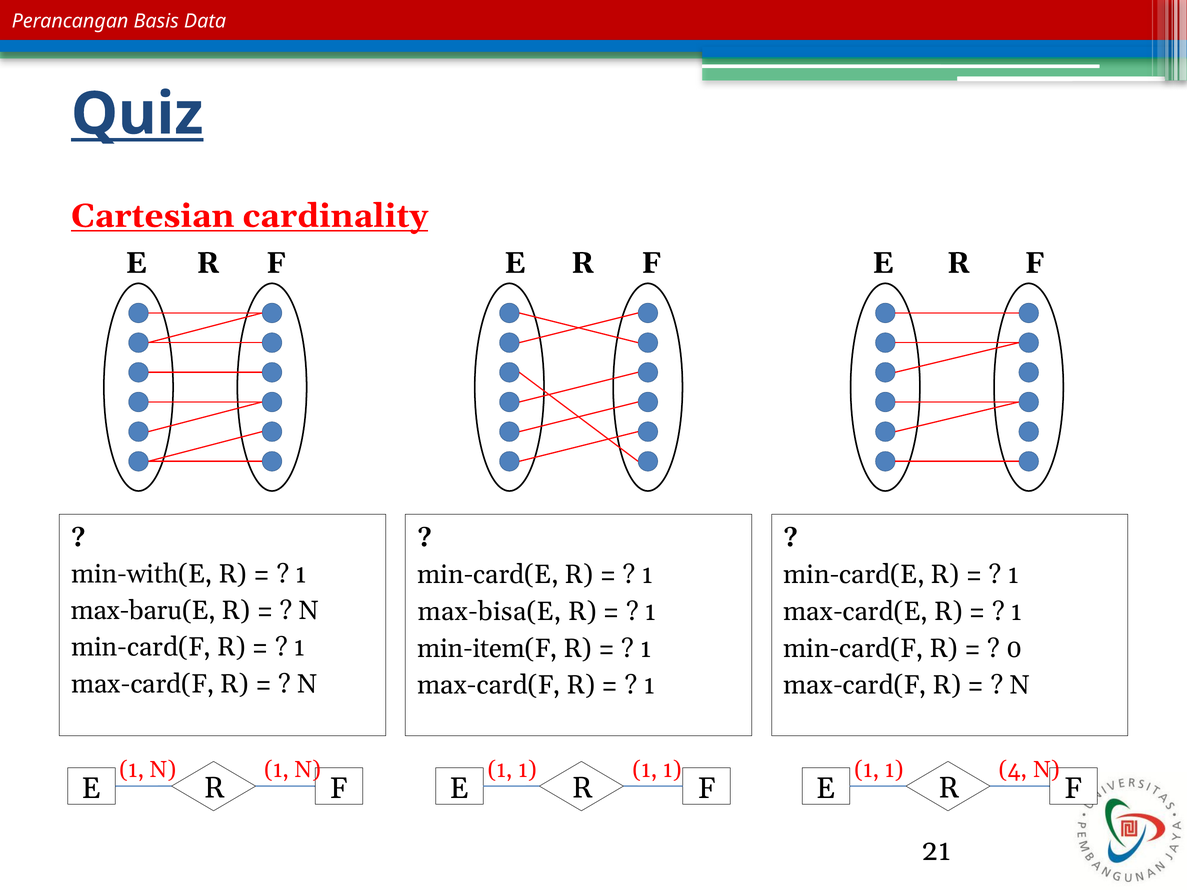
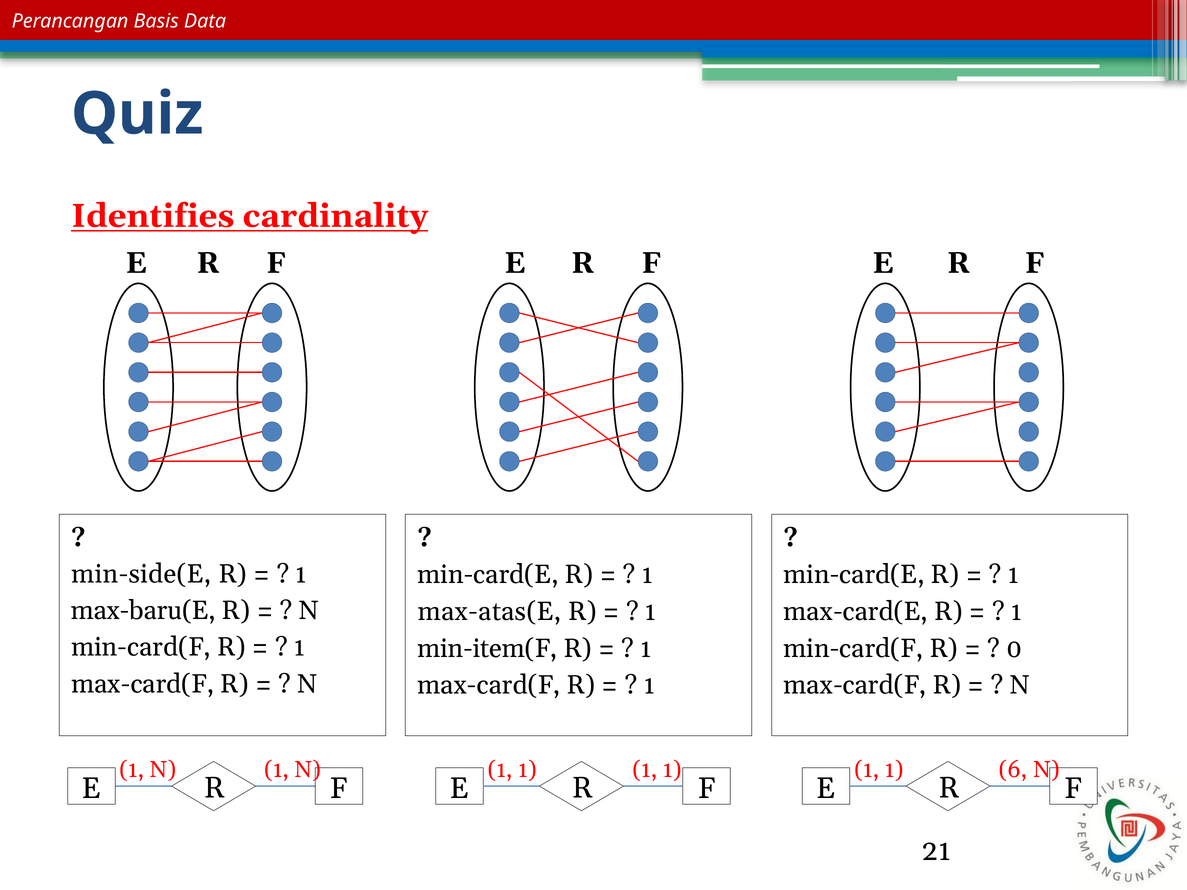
Quiz underline: present -> none
Cartesian: Cartesian -> Identifies
min-with(E: min-with(E -> min-side(E
max-bisa(E: max-bisa(E -> max-atas(E
4: 4 -> 6
